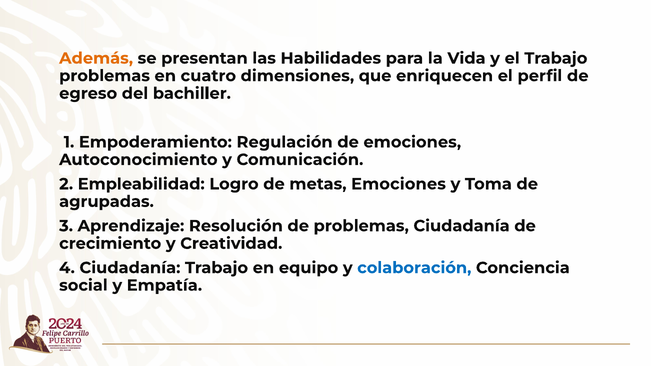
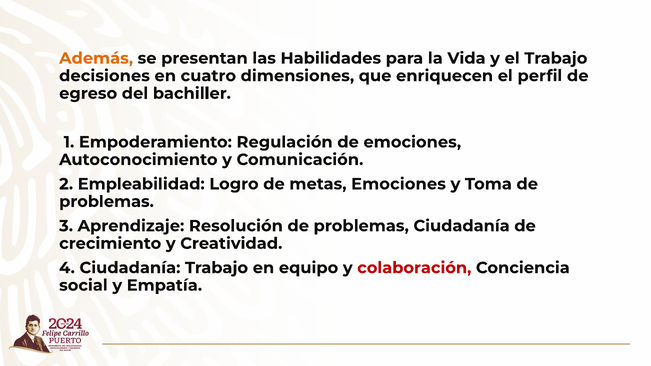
problemas at (105, 76): problemas -> decisiones
agrupadas at (106, 202): agrupadas -> problemas
colaboración colour: blue -> red
